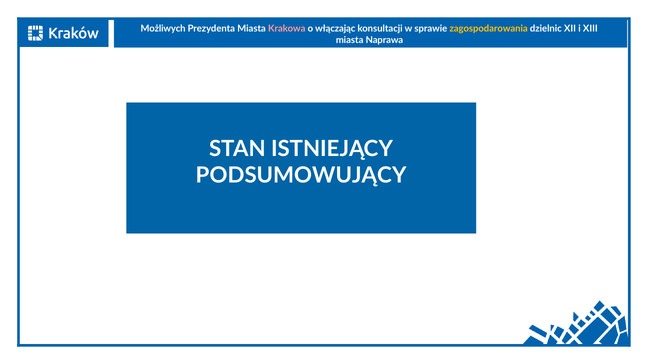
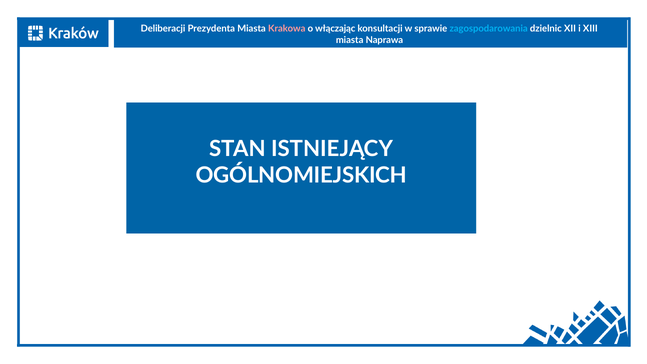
Możliwych: Możliwych -> Deliberacji
zagospodarowania colour: yellow -> light blue
PODSUMOWUJĄCY: PODSUMOWUJĄCY -> OGÓLNOMIEJSKICH
